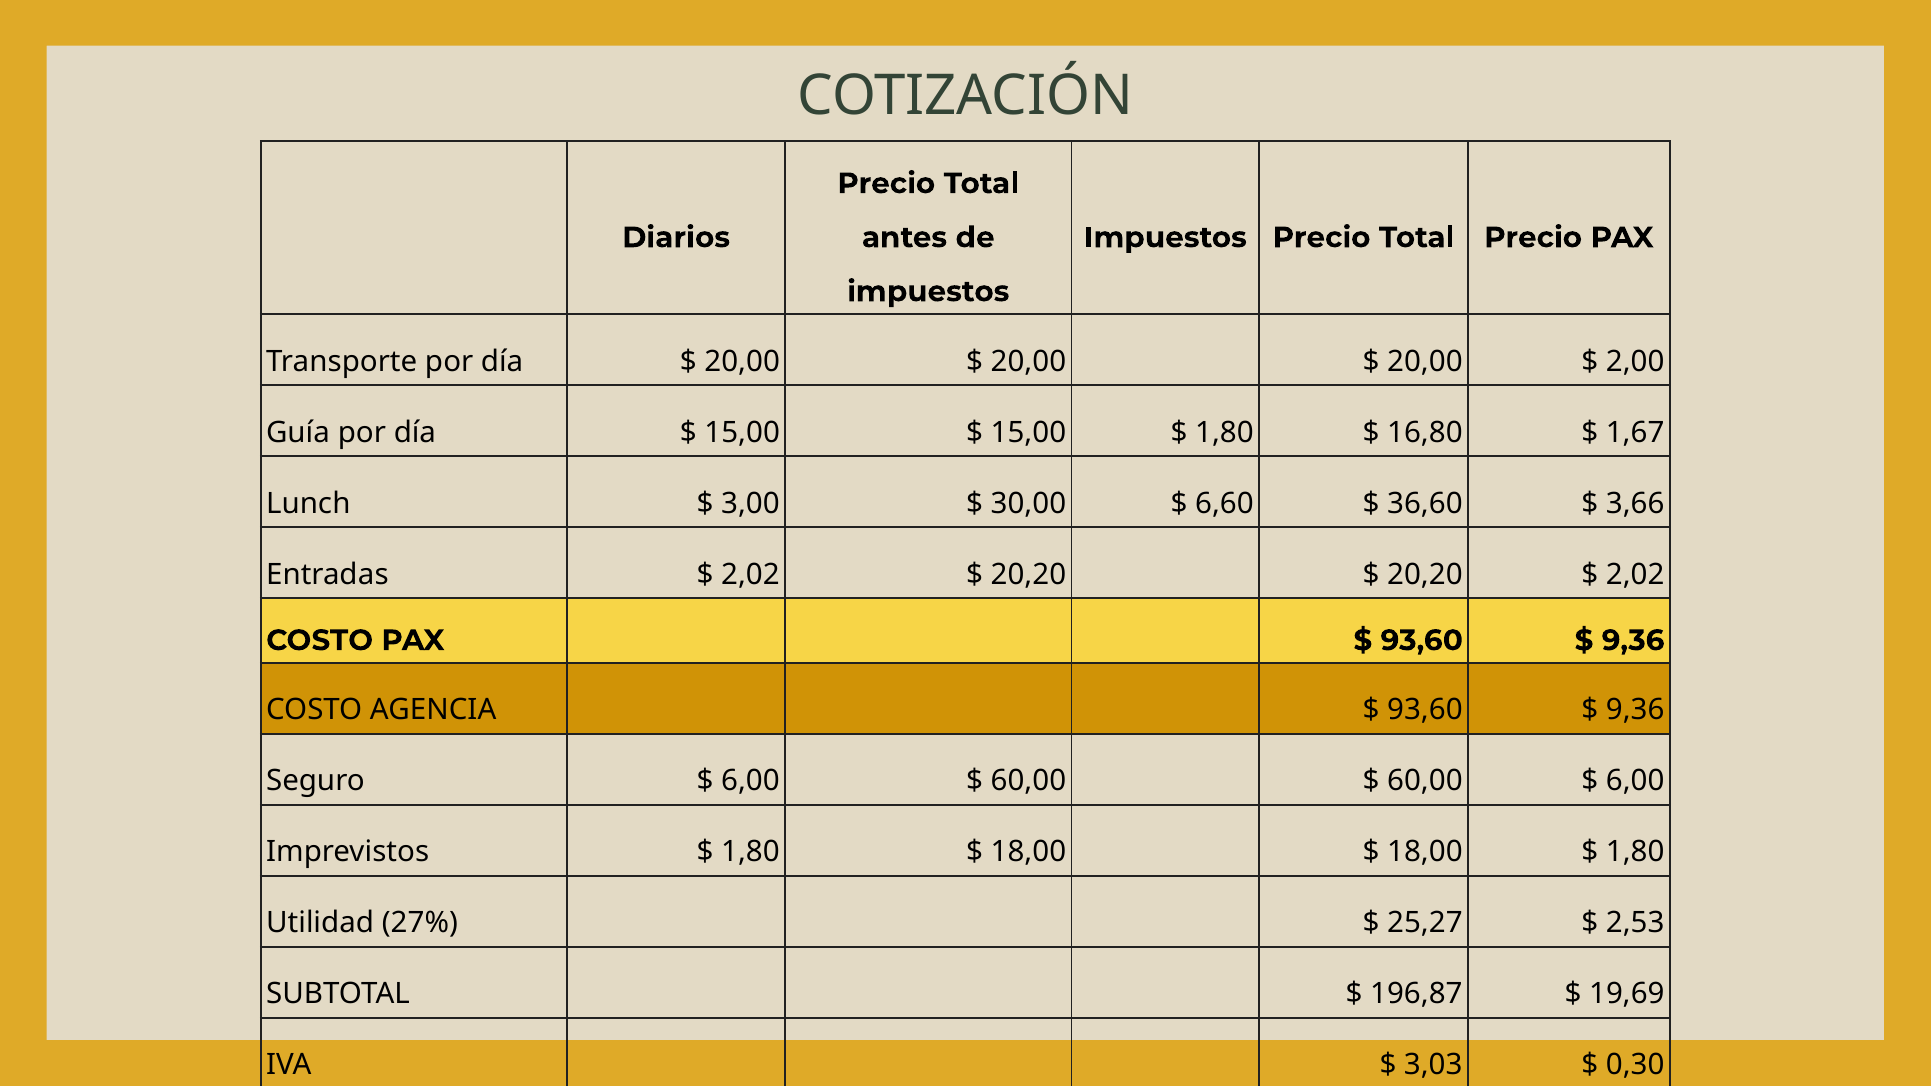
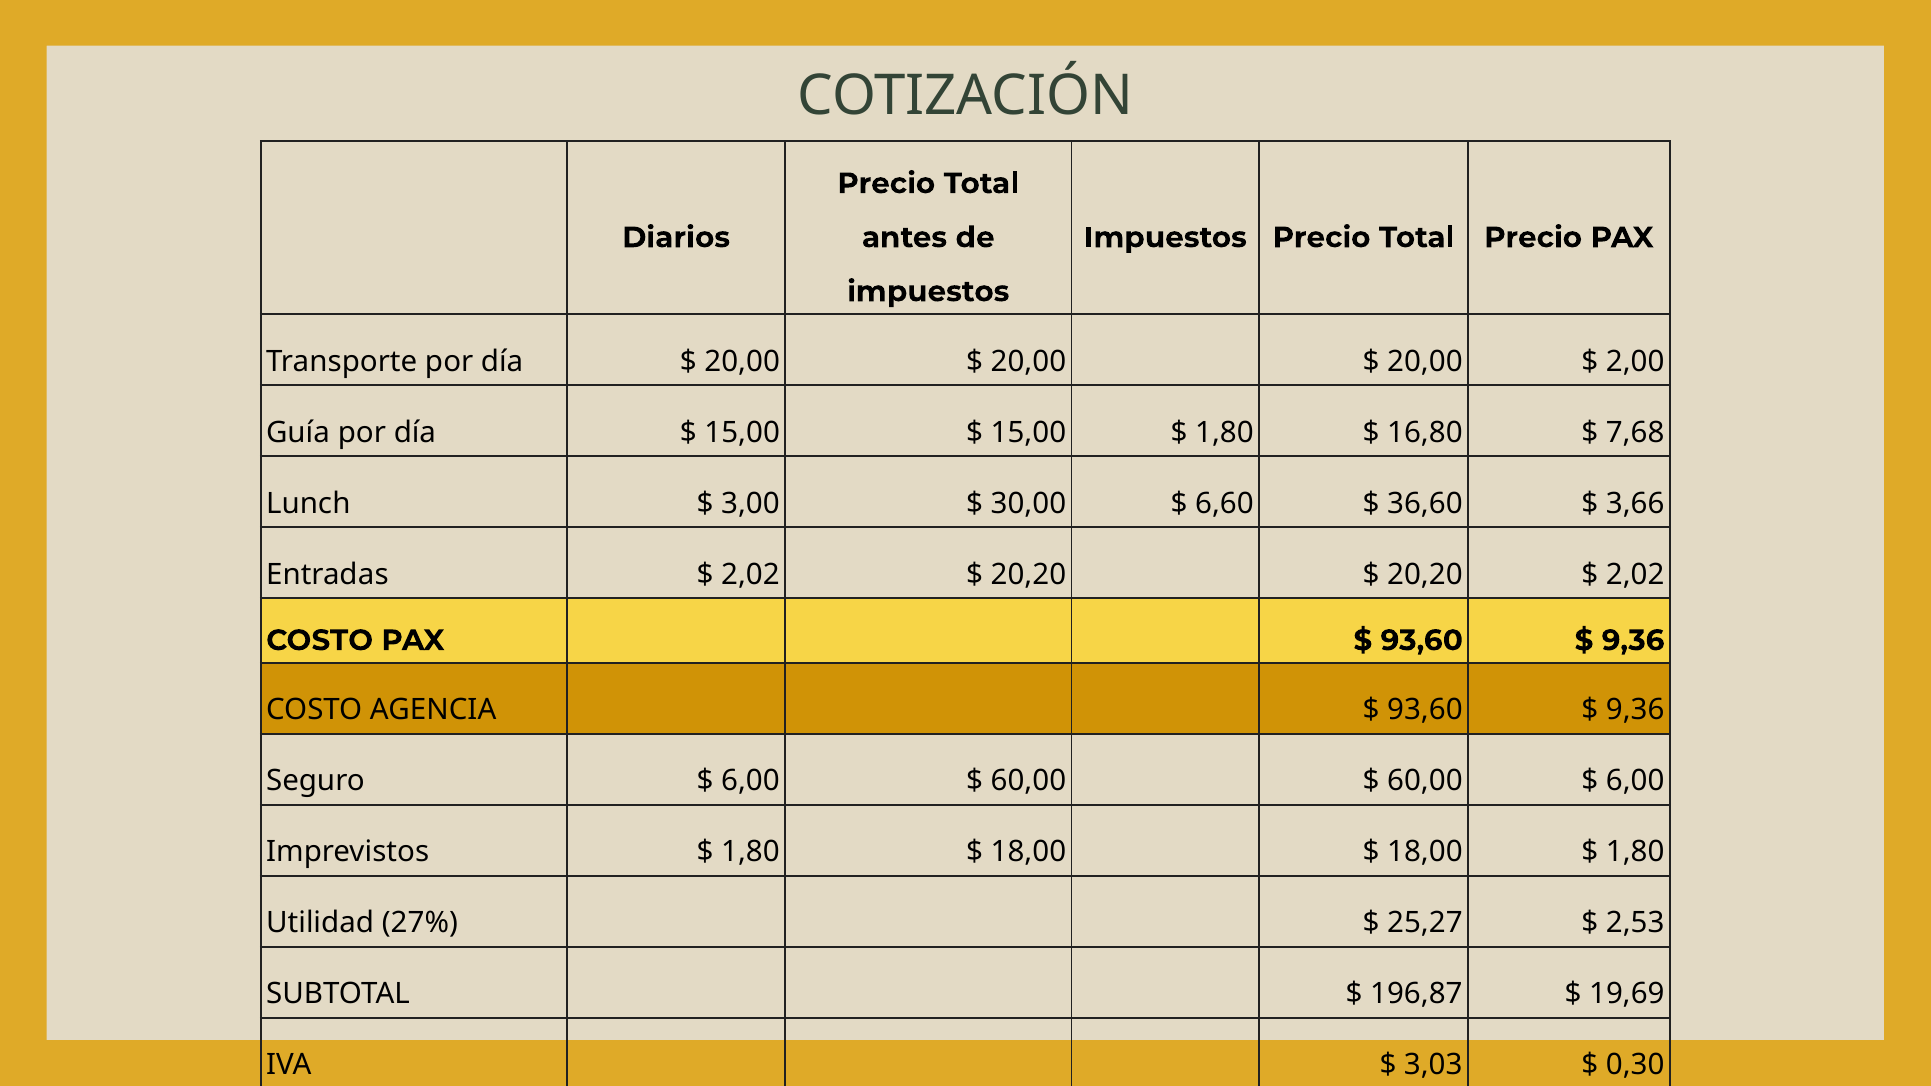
1,67: 1,67 -> 7,68
